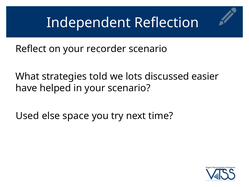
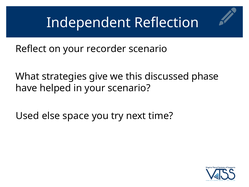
told: told -> give
lots: lots -> this
easier: easier -> phase
